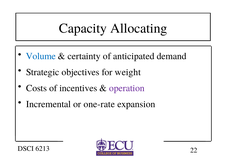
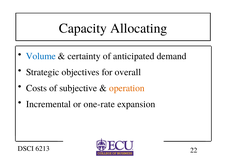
weight: weight -> overall
incentives: incentives -> subjective
operation colour: purple -> orange
